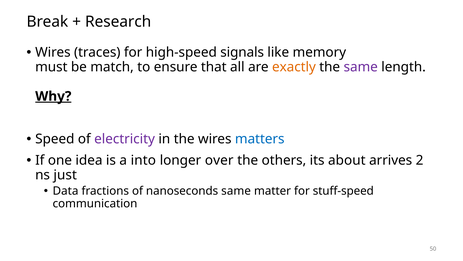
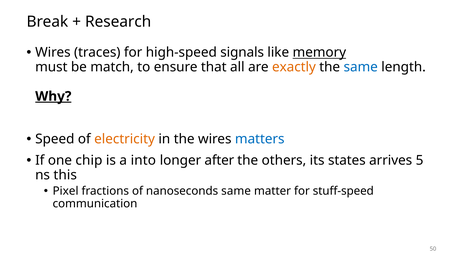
memory underline: none -> present
same at (361, 67) colour: purple -> blue
electricity colour: purple -> orange
idea: idea -> chip
over: over -> after
about: about -> states
2: 2 -> 5
just: just -> this
Data: Data -> Pixel
